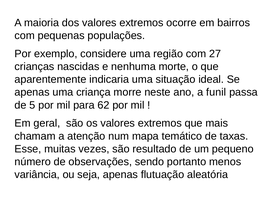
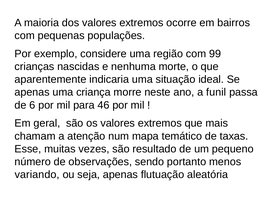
27: 27 -> 99
5: 5 -> 6
62: 62 -> 46
variância: variância -> variando
